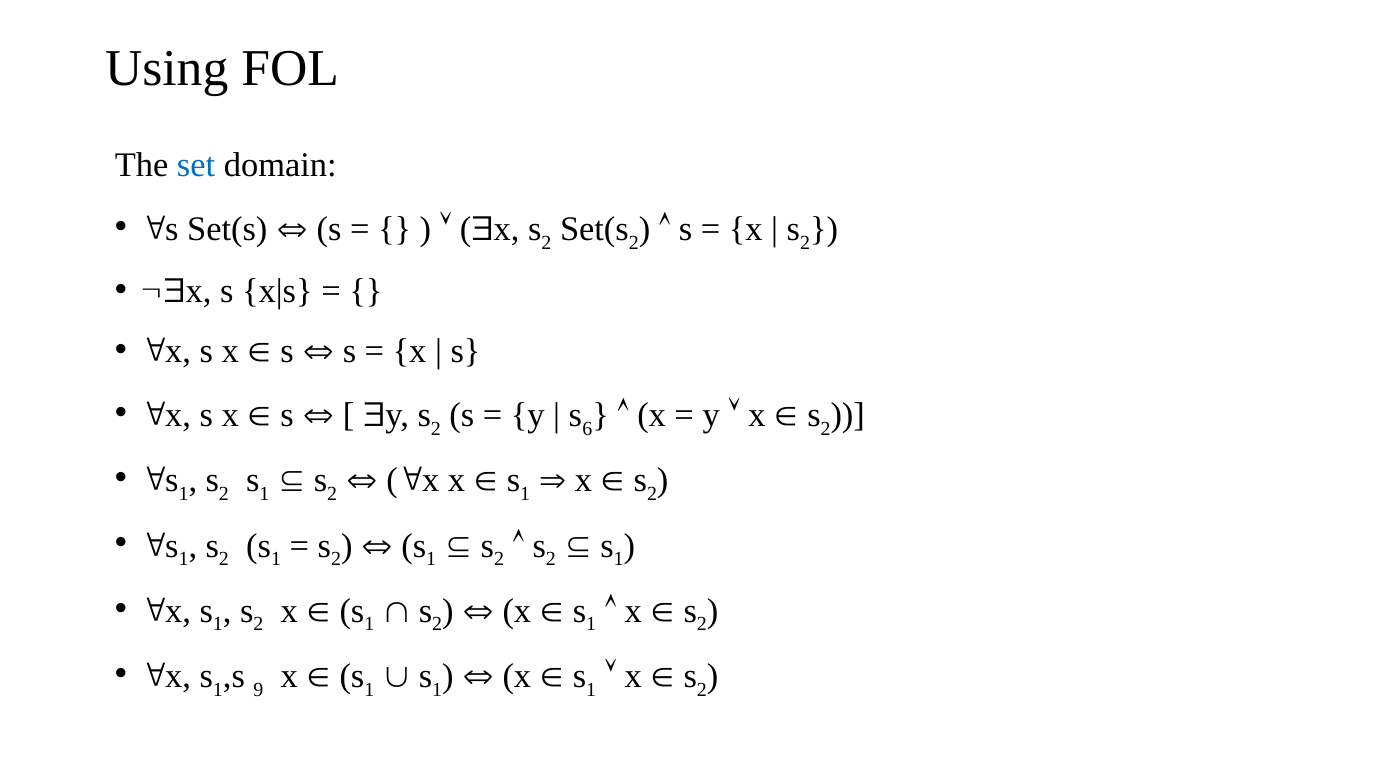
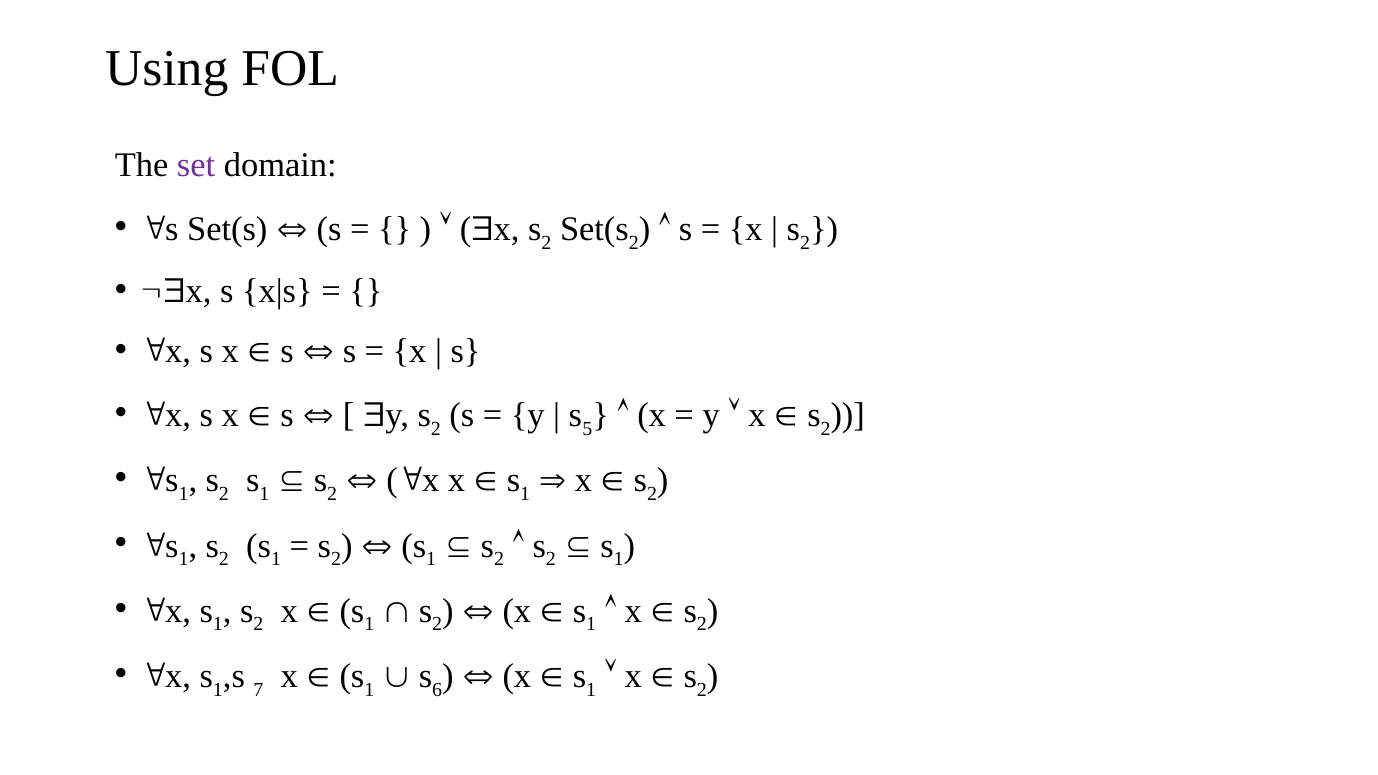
set colour: blue -> purple
6: 6 -> 5
9: 9 -> 7
1 at (437, 690): 1 -> 6
